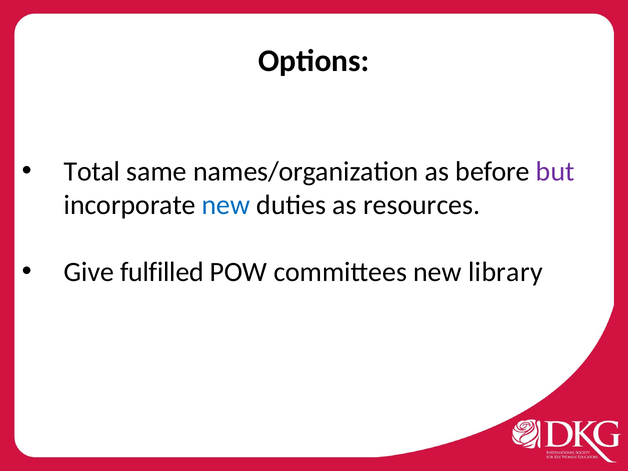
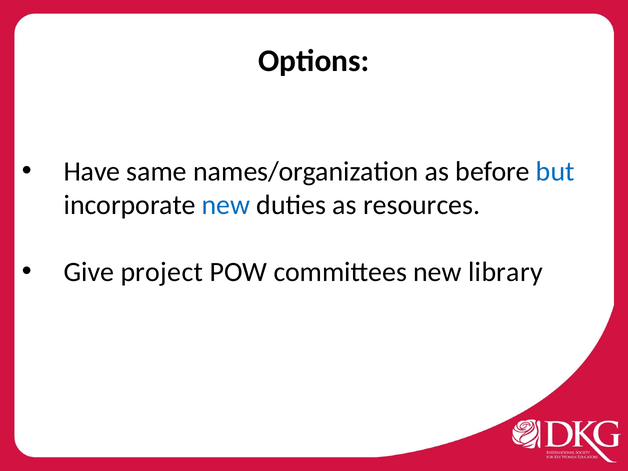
Total: Total -> Have
but colour: purple -> blue
fulfilled: fulfilled -> project
